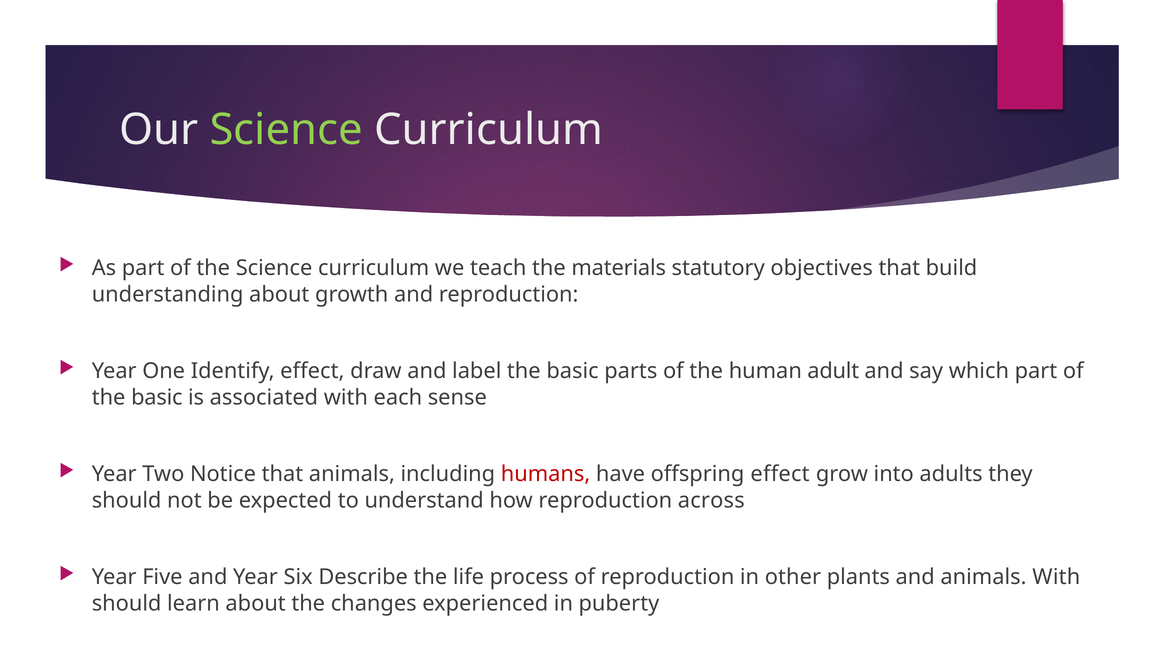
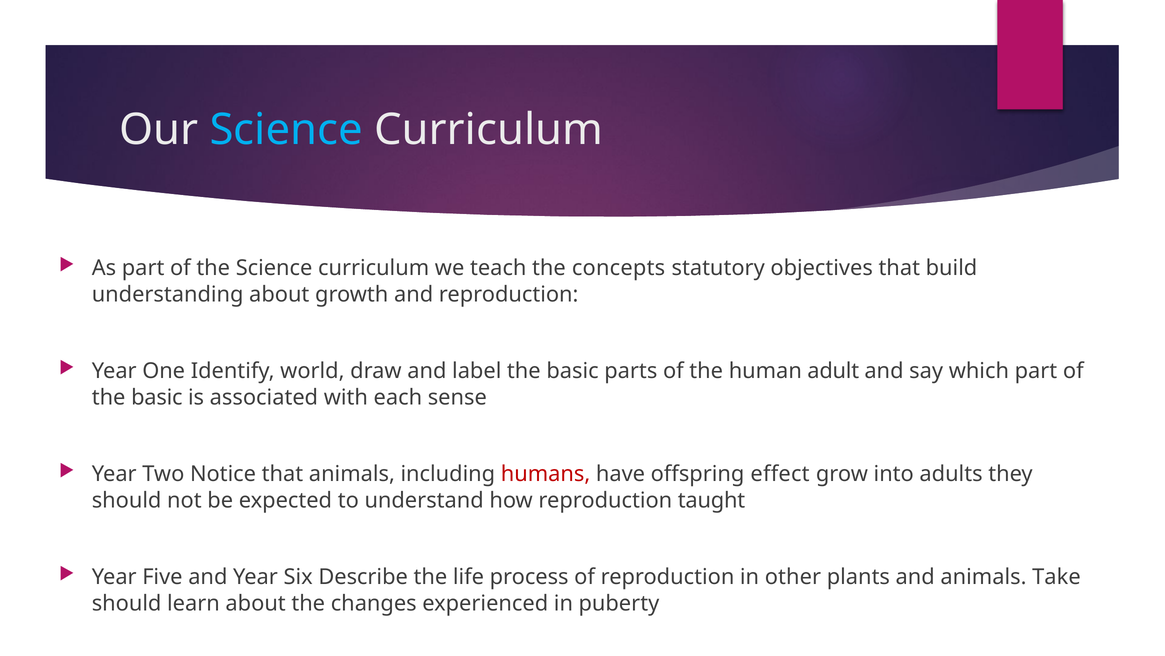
Science at (286, 130) colour: light green -> light blue
materials: materials -> concepts
Identify effect: effect -> world
across: across -> taught
animals With: With -> Take
